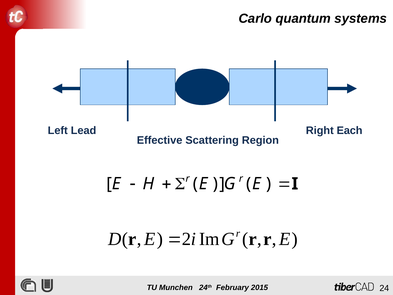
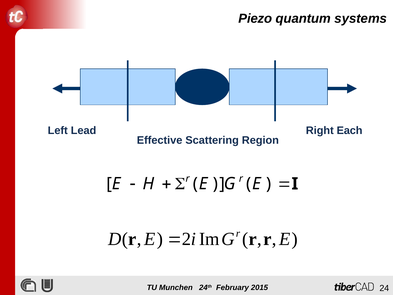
Carlo: Carlo -> Piezo
